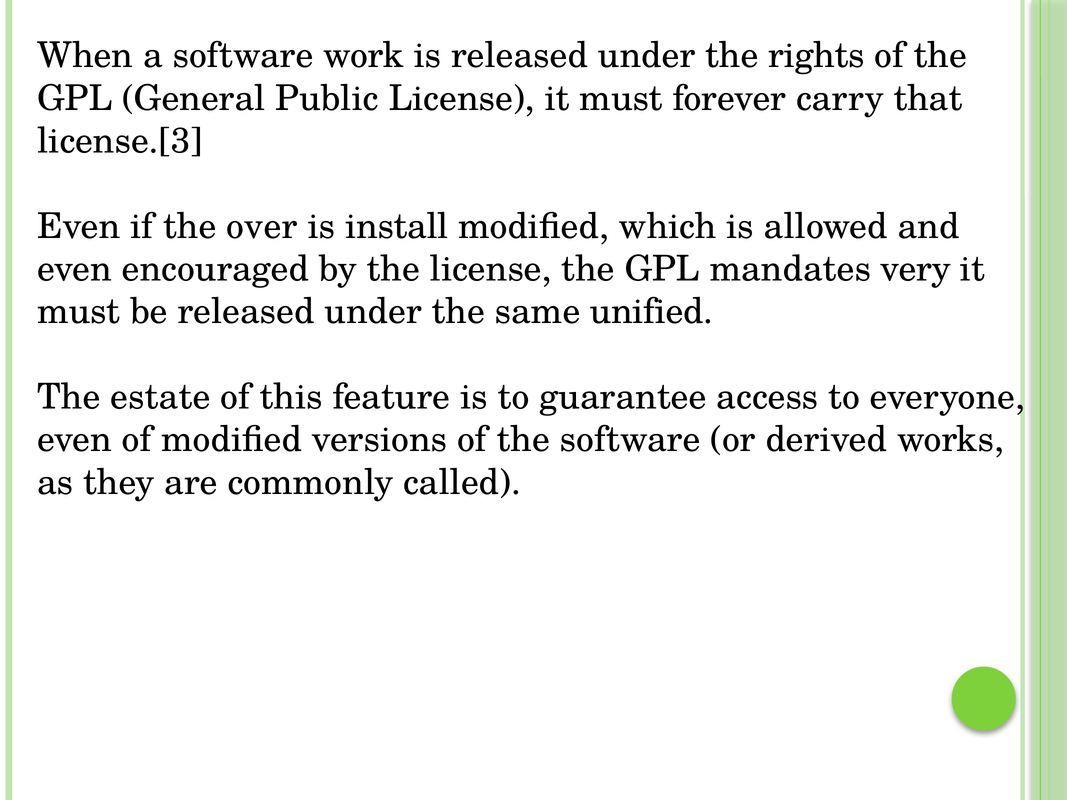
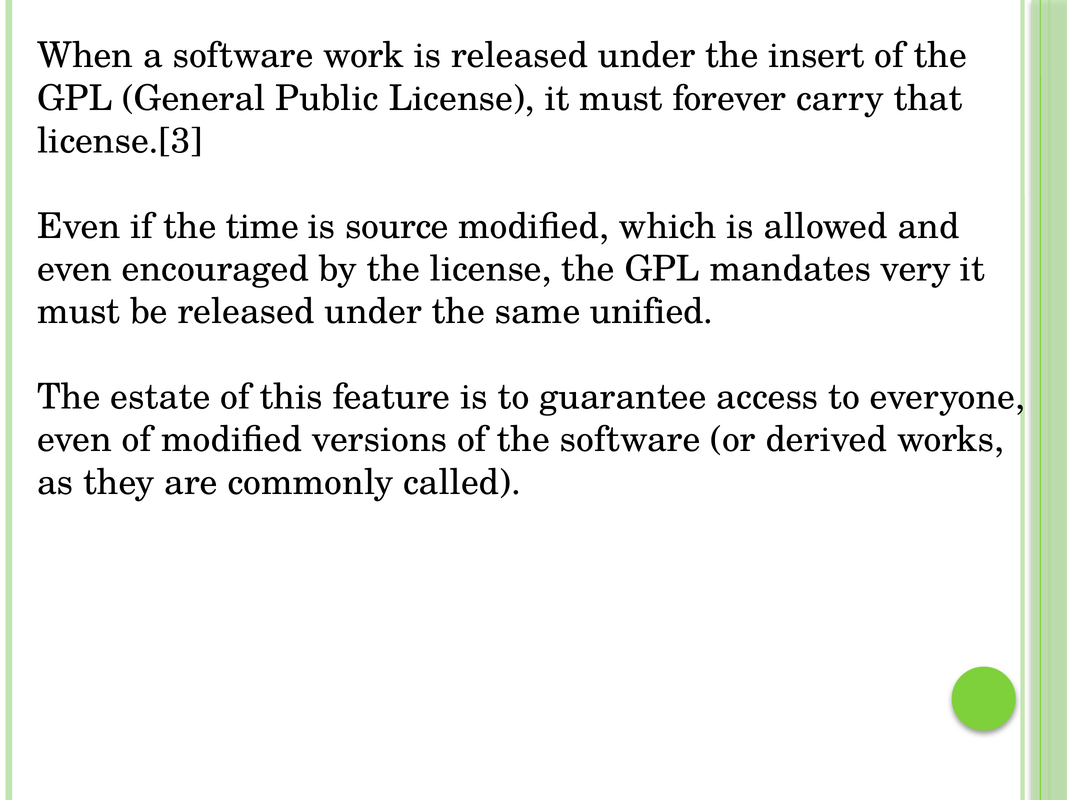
rights: rights -> insert
over: over -> time
install: install -> source
